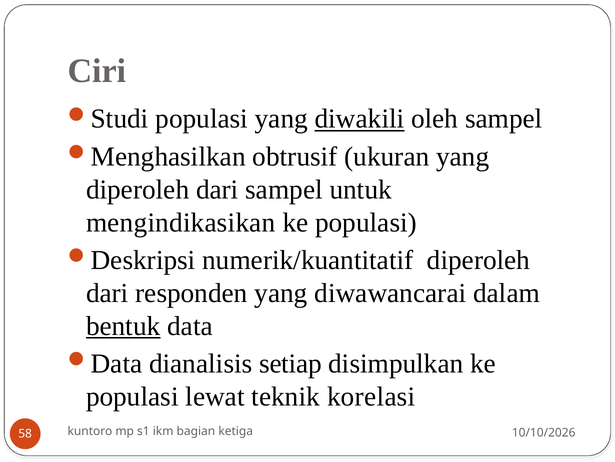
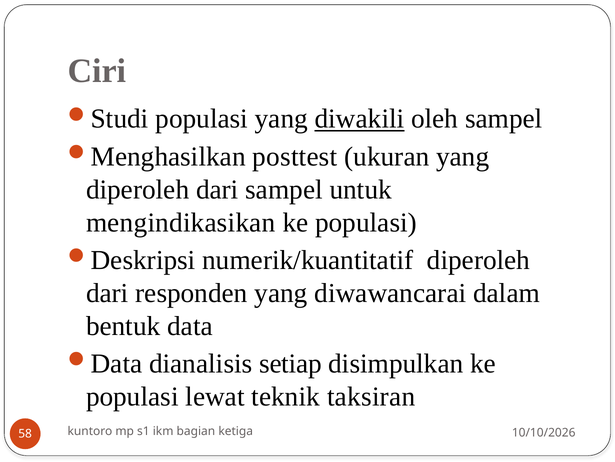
obtrusif: obtrusif -> posttest
bentuk underline: present -> none
korelasi: korelasi -> taksiran
